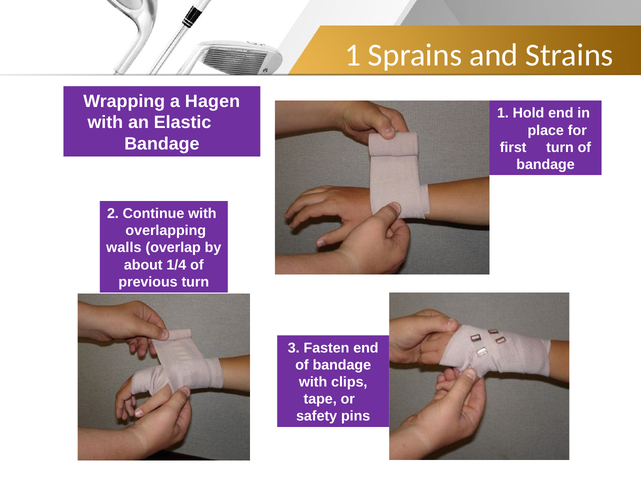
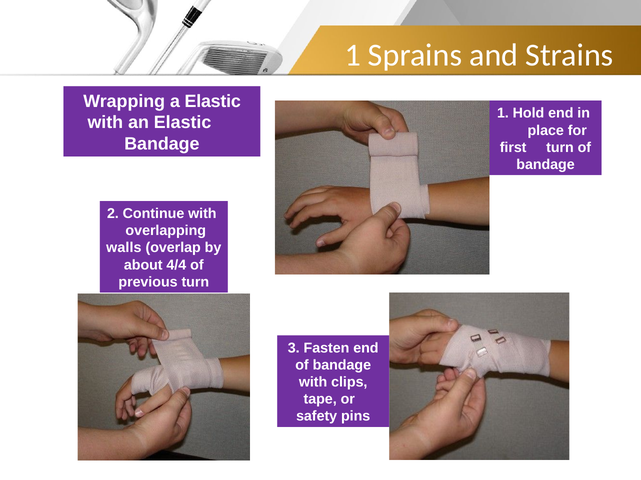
a Hagen: Hagen -> Elastic
1/4: 1/4 -> 4/4
